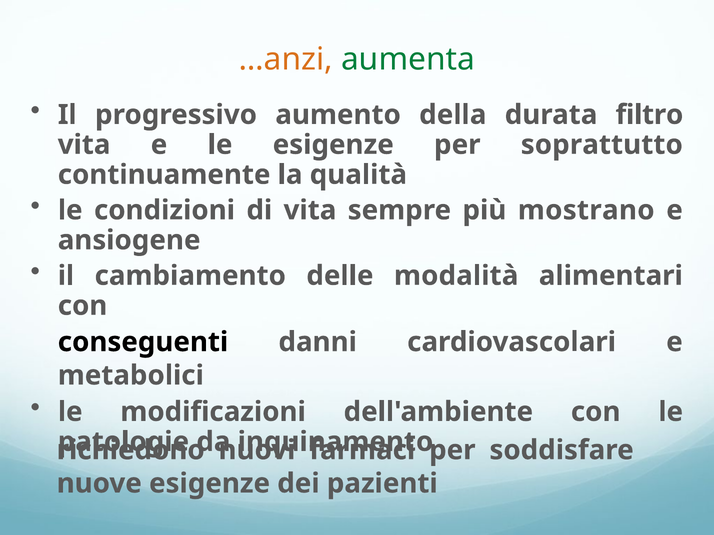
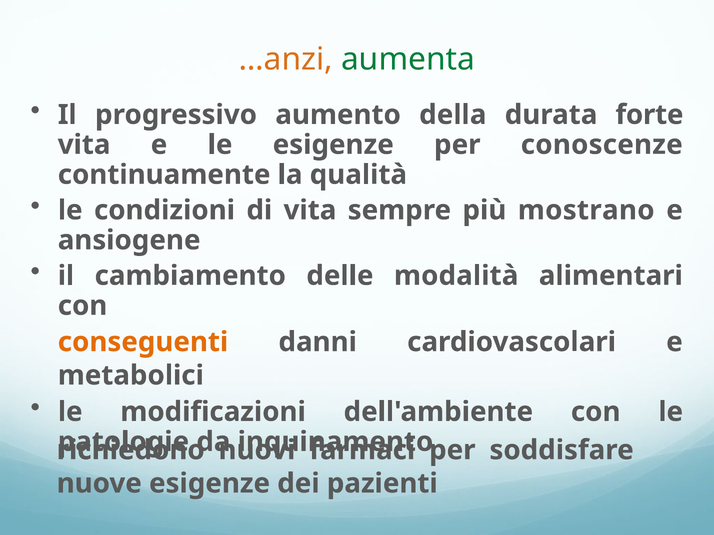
filtro: filtro -> forte
soprattutto: soprattutto -> conoscenze
conseguenti colour: black -> orange
